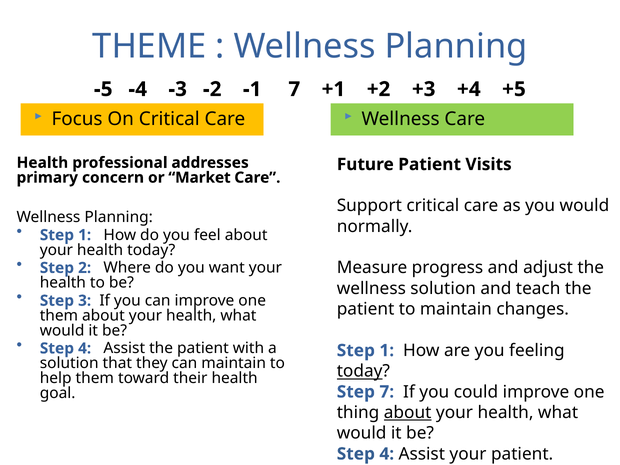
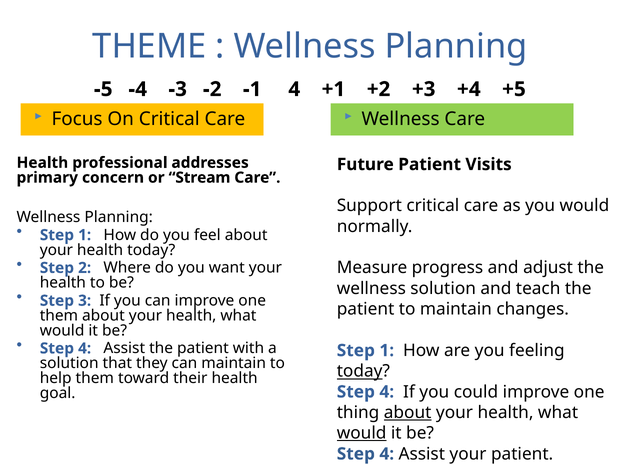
7 at (294, 89): 7 -> 4
Market: Market -> Stream
7 at (387, 392): 7 -> 4
would at (362, 433) underline: none -> present
